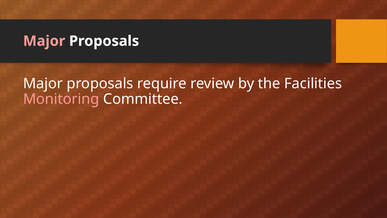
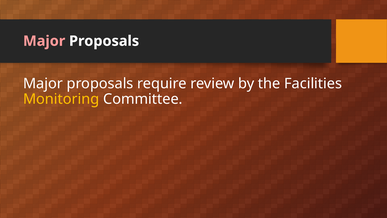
Monitoring colour: pink -> yellow
